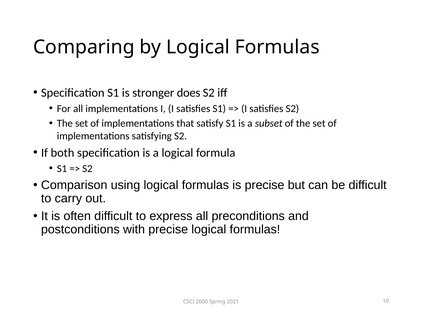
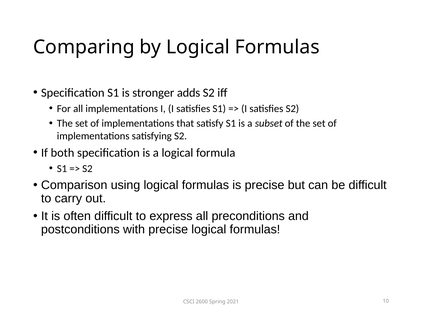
does: does -> adds
